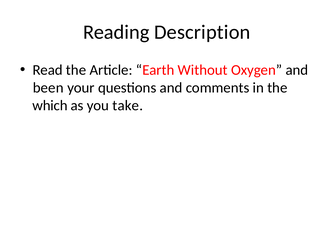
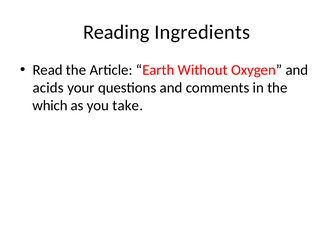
Description: Description -> Ingredients
been: been -> acids
